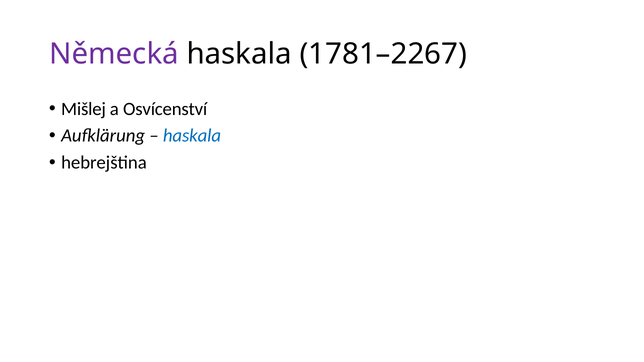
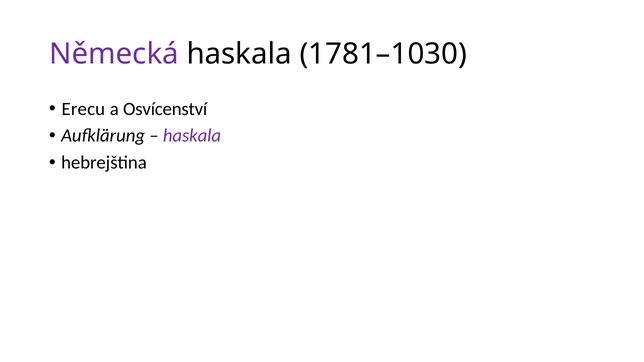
1781–2267: 1781–2267 -> 1781–1030
Mišlej: Mišlej -> Erecu
haskala at (192, 136) colour: blue -> purple
